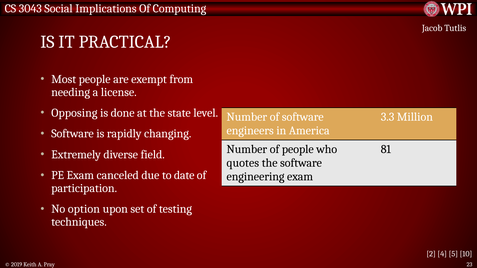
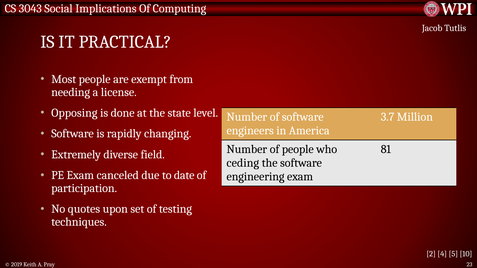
3.3: 3.3 -> 3.7
quotes: quotes -> ceding
option: option -> quotes
